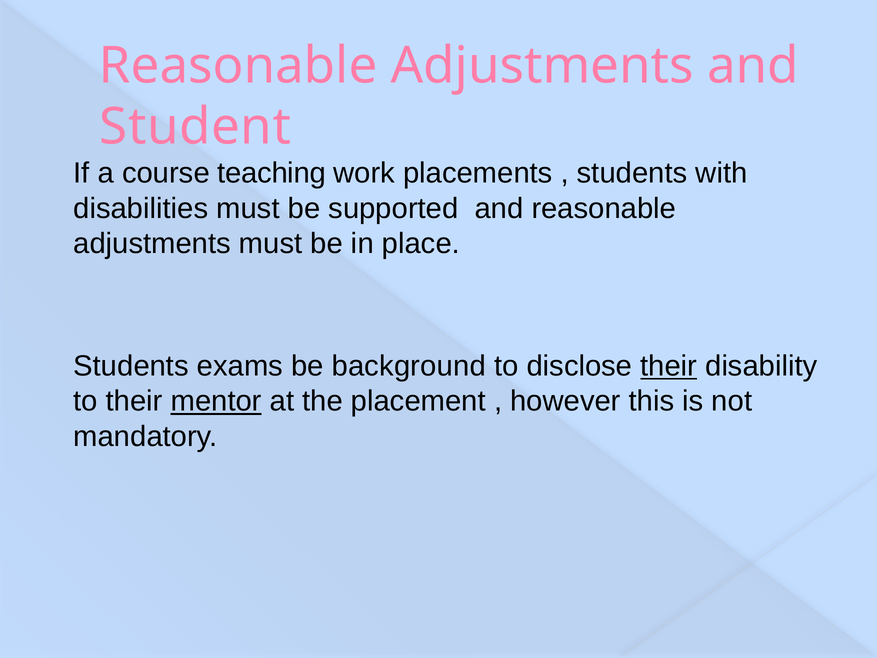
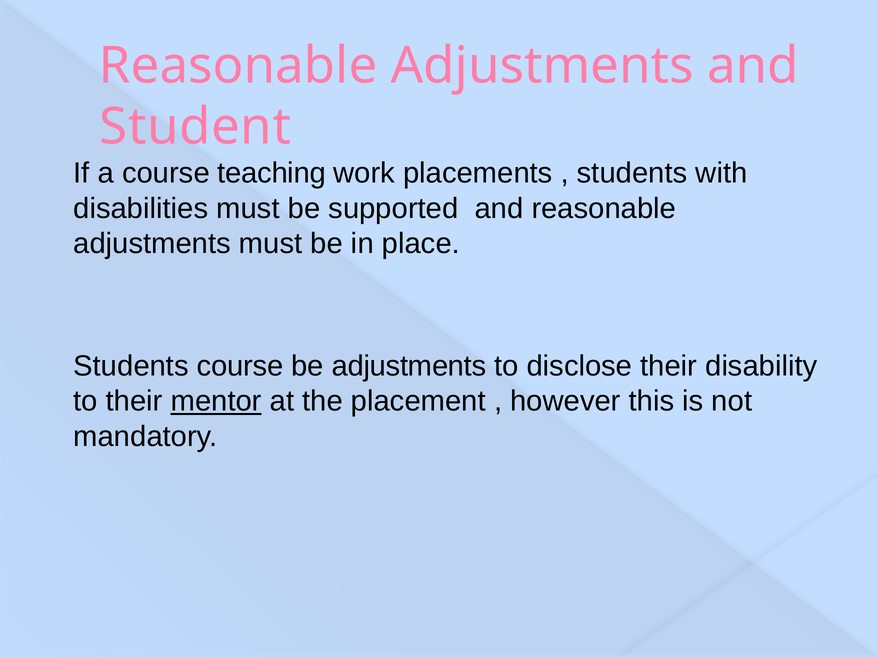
Students exams: exams -> course
be background: background -> adjustments
their at (669, 366) underline: present -> none
